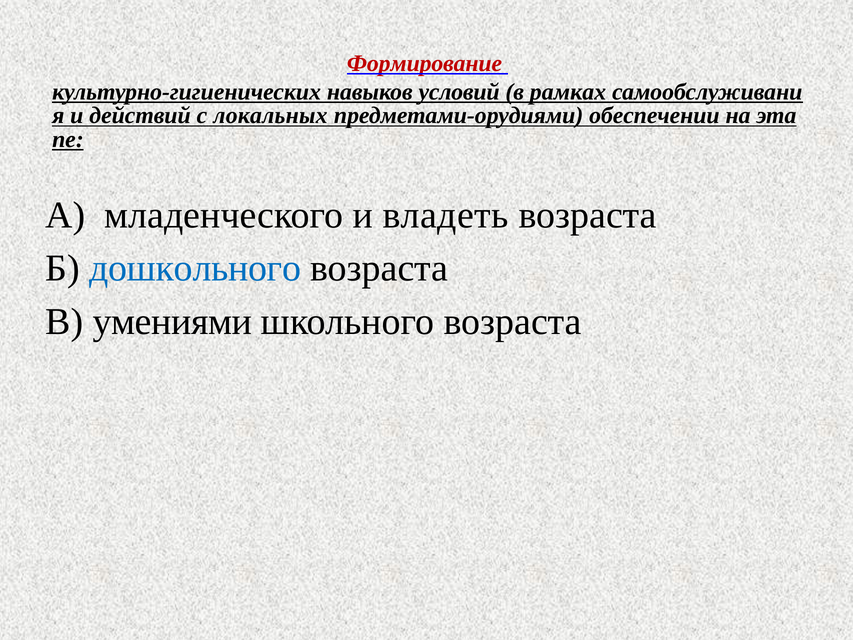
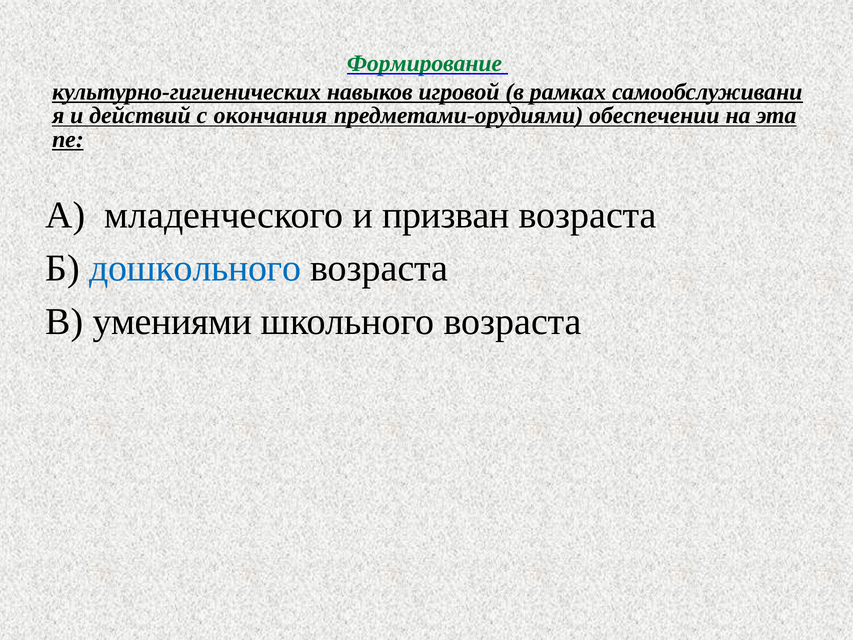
Формирование colour: red -> green
условий: условий -> игровой
локальных: локальных -> окончания
владеть: владеть -> призван
